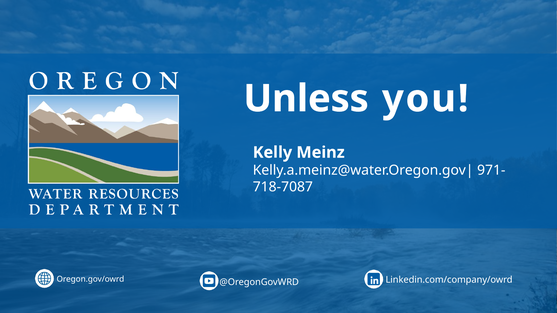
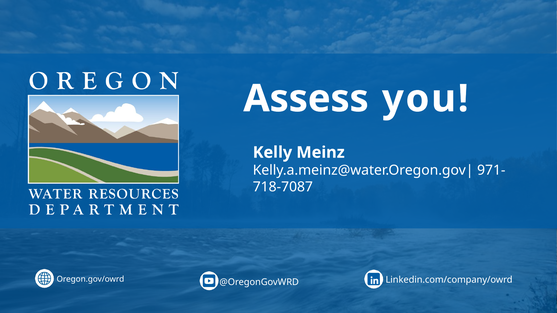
Unless: Unless -> Assess
